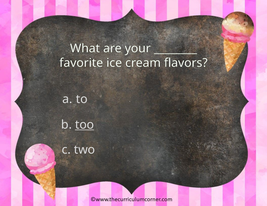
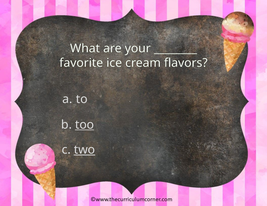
two underline: none -> present
